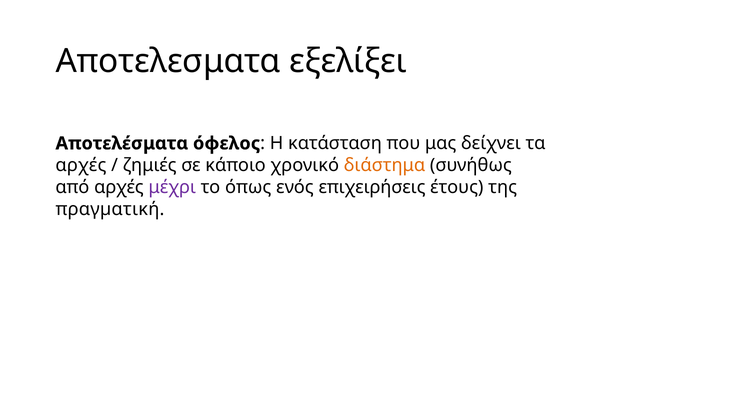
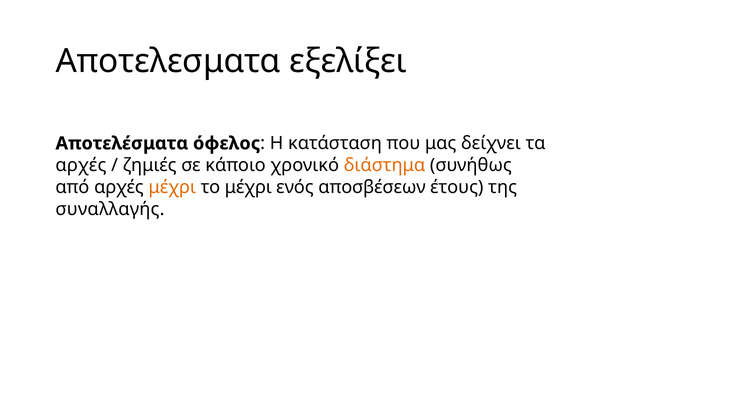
μέχρι at (172, 187) colour: purple -> orange
το όπως: όπως -> μέχρι
επιχειρήσεις: επιχειρήσεις -> αποσβέσεων
πραγµατική: πραγµατική -> συναλλαγής
